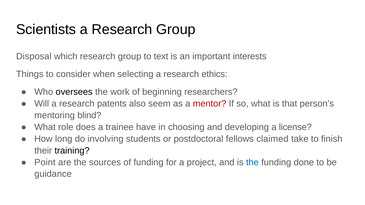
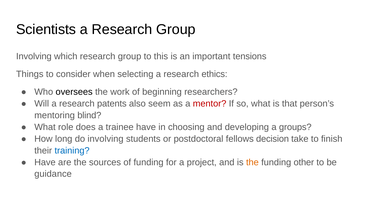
Disposal at (34, 56): Disposal -> Involving
text: text -> this
interests: interests -> tensions
license: license -> groups
claimed: claimed -> decision
training colour: black -> blue
Point at (45, 163): Point -> Have
the at (252, 163) colour: blue -> orange
done: done -> other
